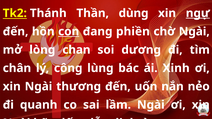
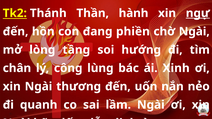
dùng: dùng -> hành
con underline: present -> none
chan: chan -> tầng
dương: dương -> hướng
